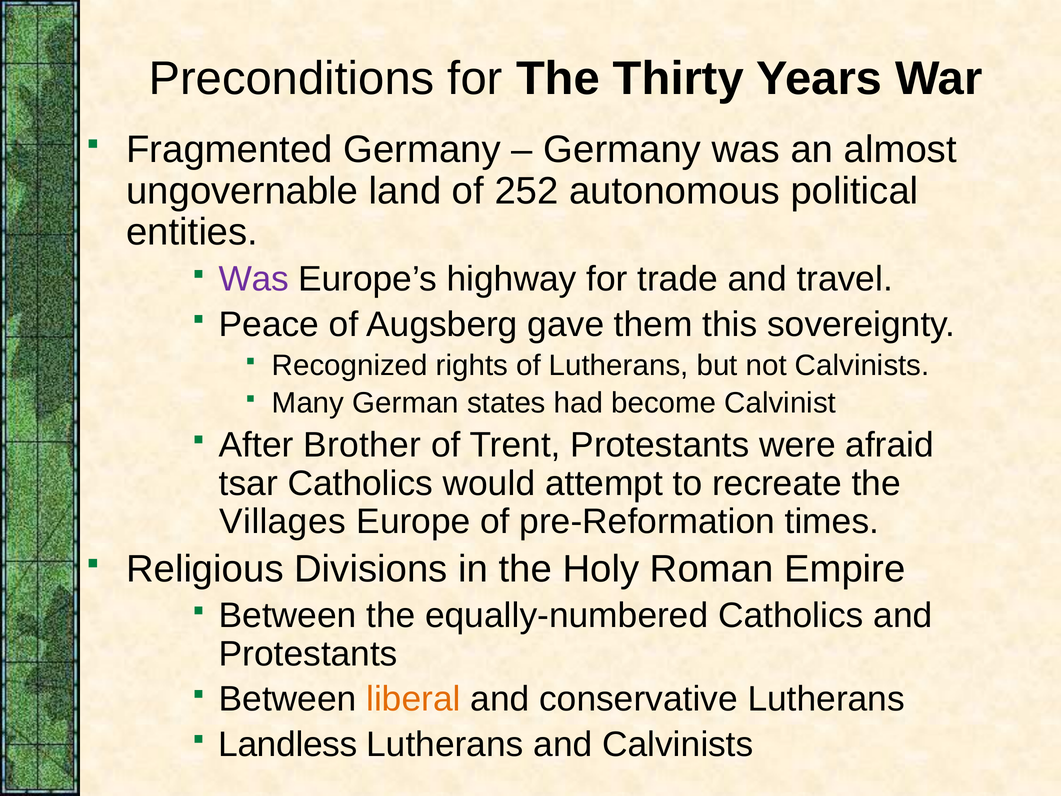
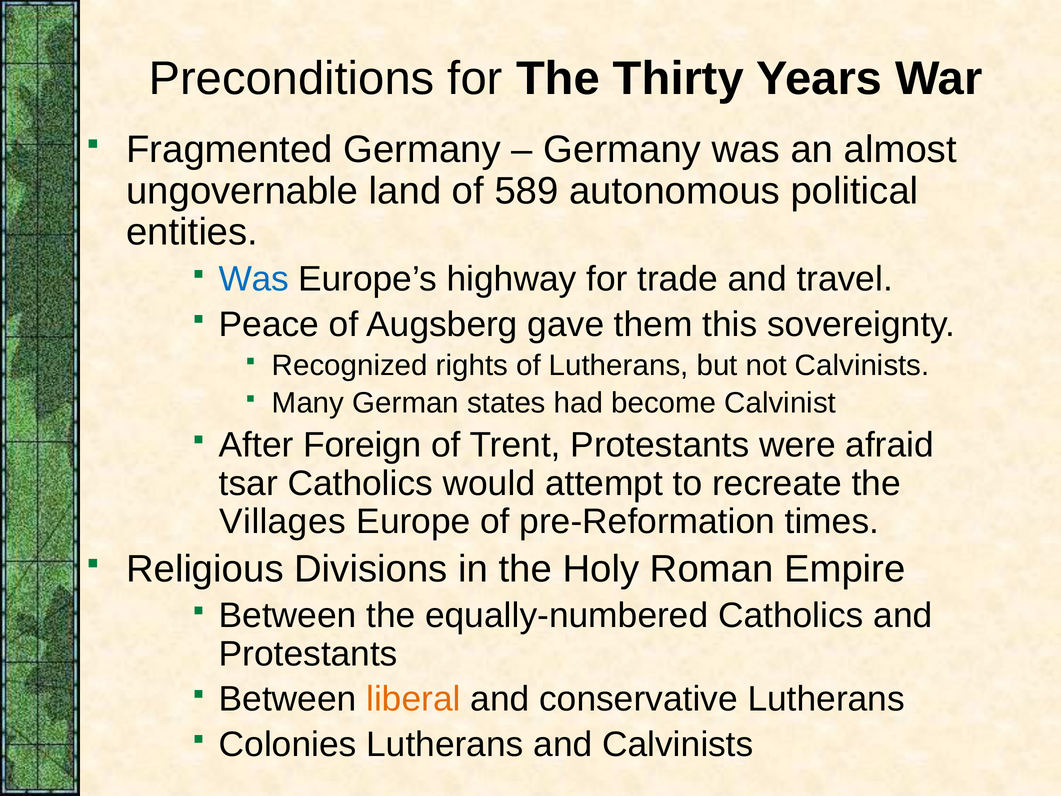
252: 252 -> 589
Was at (254, 279) colour: purple -> blue
Brother: Brother -> Foreign
Landless: Landless -> Colonies
